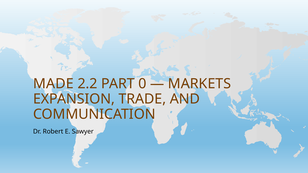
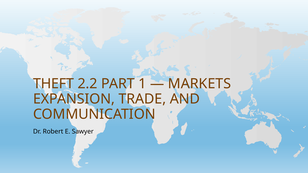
MADE: MADE -> THEFT
0: 0 -> 1
